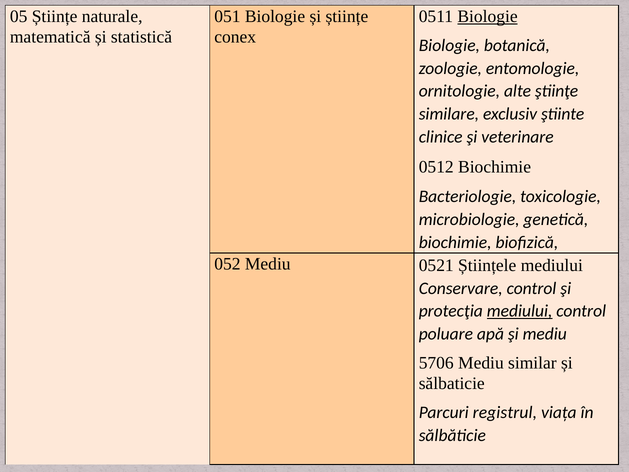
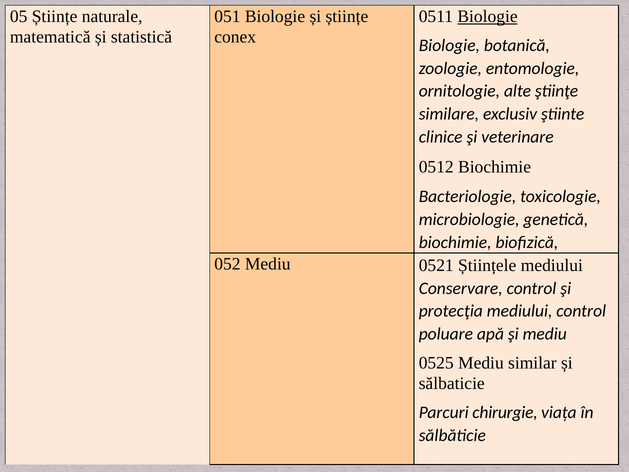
mediului at (520, 311) underline: present -> none
5706: 5706 -> 0525
registrul: registrul -> chirurgie
